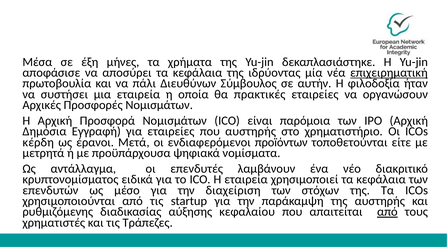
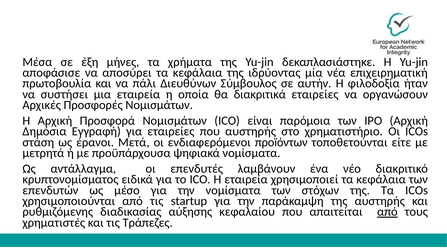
επιχειρηματική underline: present -> none
πρακτικές: πρακτικές -> διακριτικά
κέρδη: κέρδη -> στάση
την διαχείριση: διαχείριση -> νομίσματα
